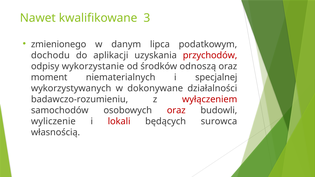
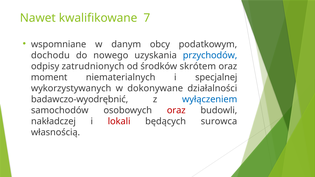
3: 3 -> 7
zmienionego: zmienionego -> wspomniane
lipca: lipca -> obcy
aplikacji: aplikacji -> nowego
przychodów colour: red -> blue
wykorzystanie: wykorzystanie -> zatrudnionych
odnoszą: odnoszą -> skrótem
badawczo-rozumieniu: badawczo-rozumieniu -> badawczo-wyodrębnić
wyłączeniem colour: red -> blue
wyliczenie: wyliczenie -> nakładczej
